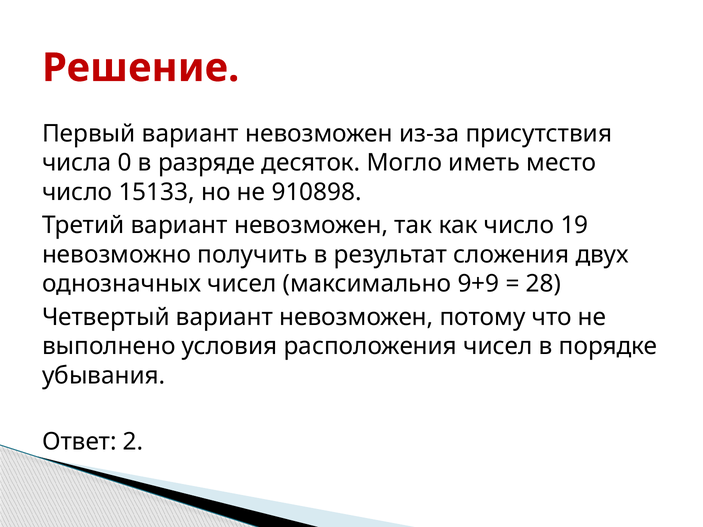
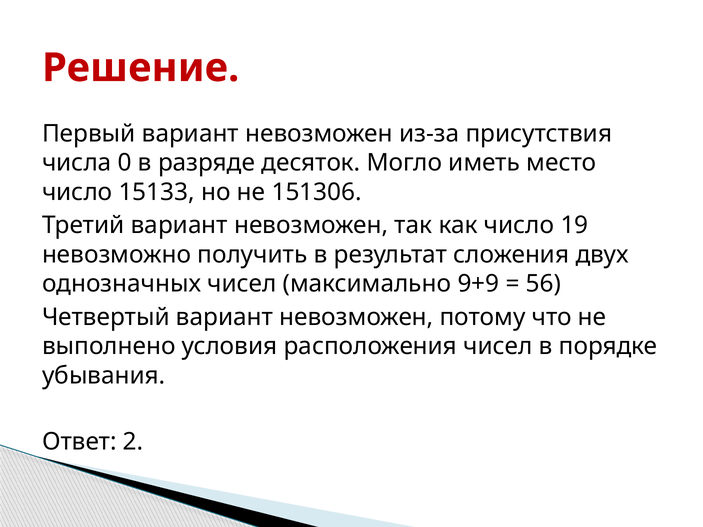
910898: 910898 -> 151306
28: 28 -> 56
